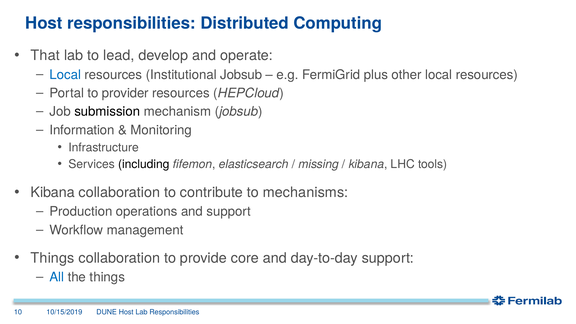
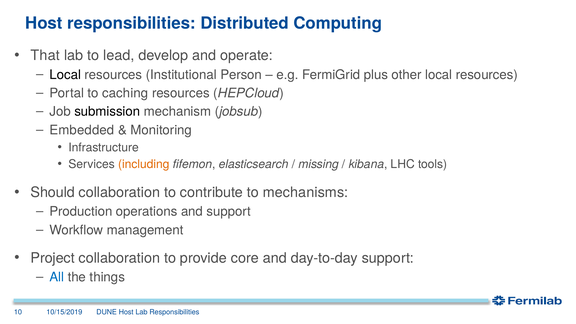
Local at (65, 75) colour: blue -> black
Institutional Jobsub: Jobsub -> Person
provider: provider -> caching
Information: Information -> Embedded
including colour: black -> orange
Kibana at (53, 192): Kibana -> Should
Things at (53, 258): Things -> Project
